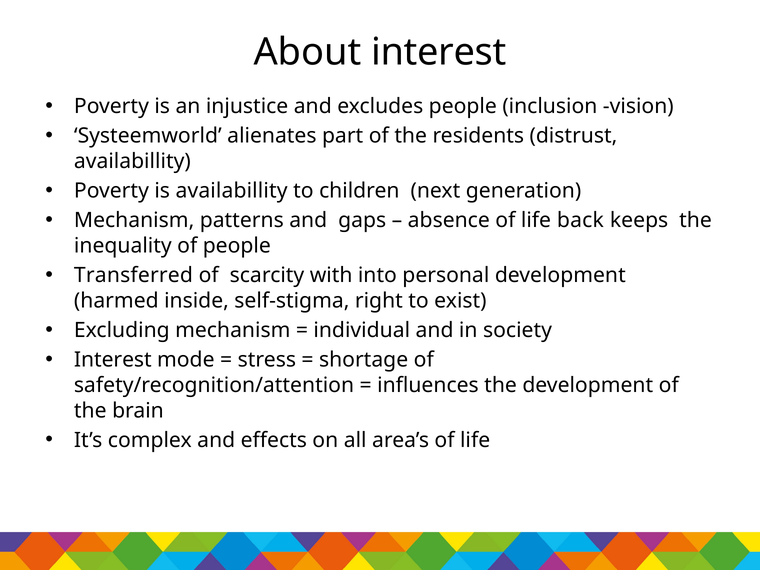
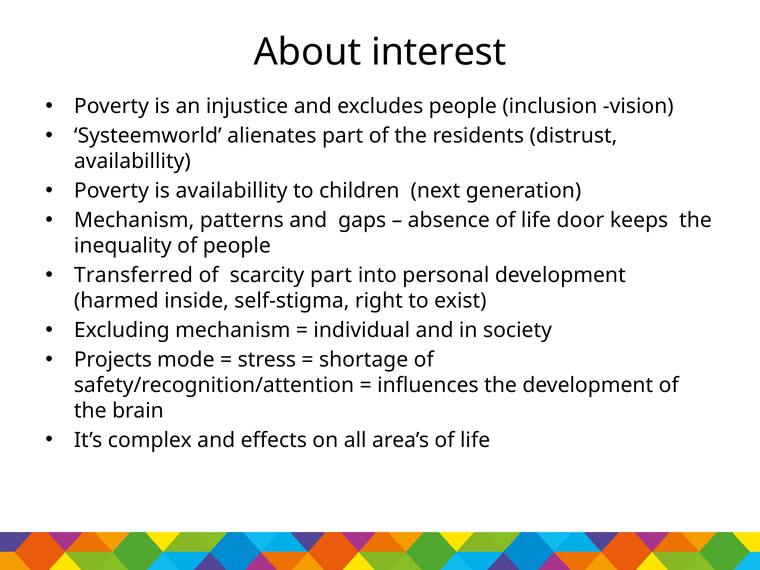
back: back -> door
scarcity with: with -> part
Interest at (113, 360): Interest -> Projects
